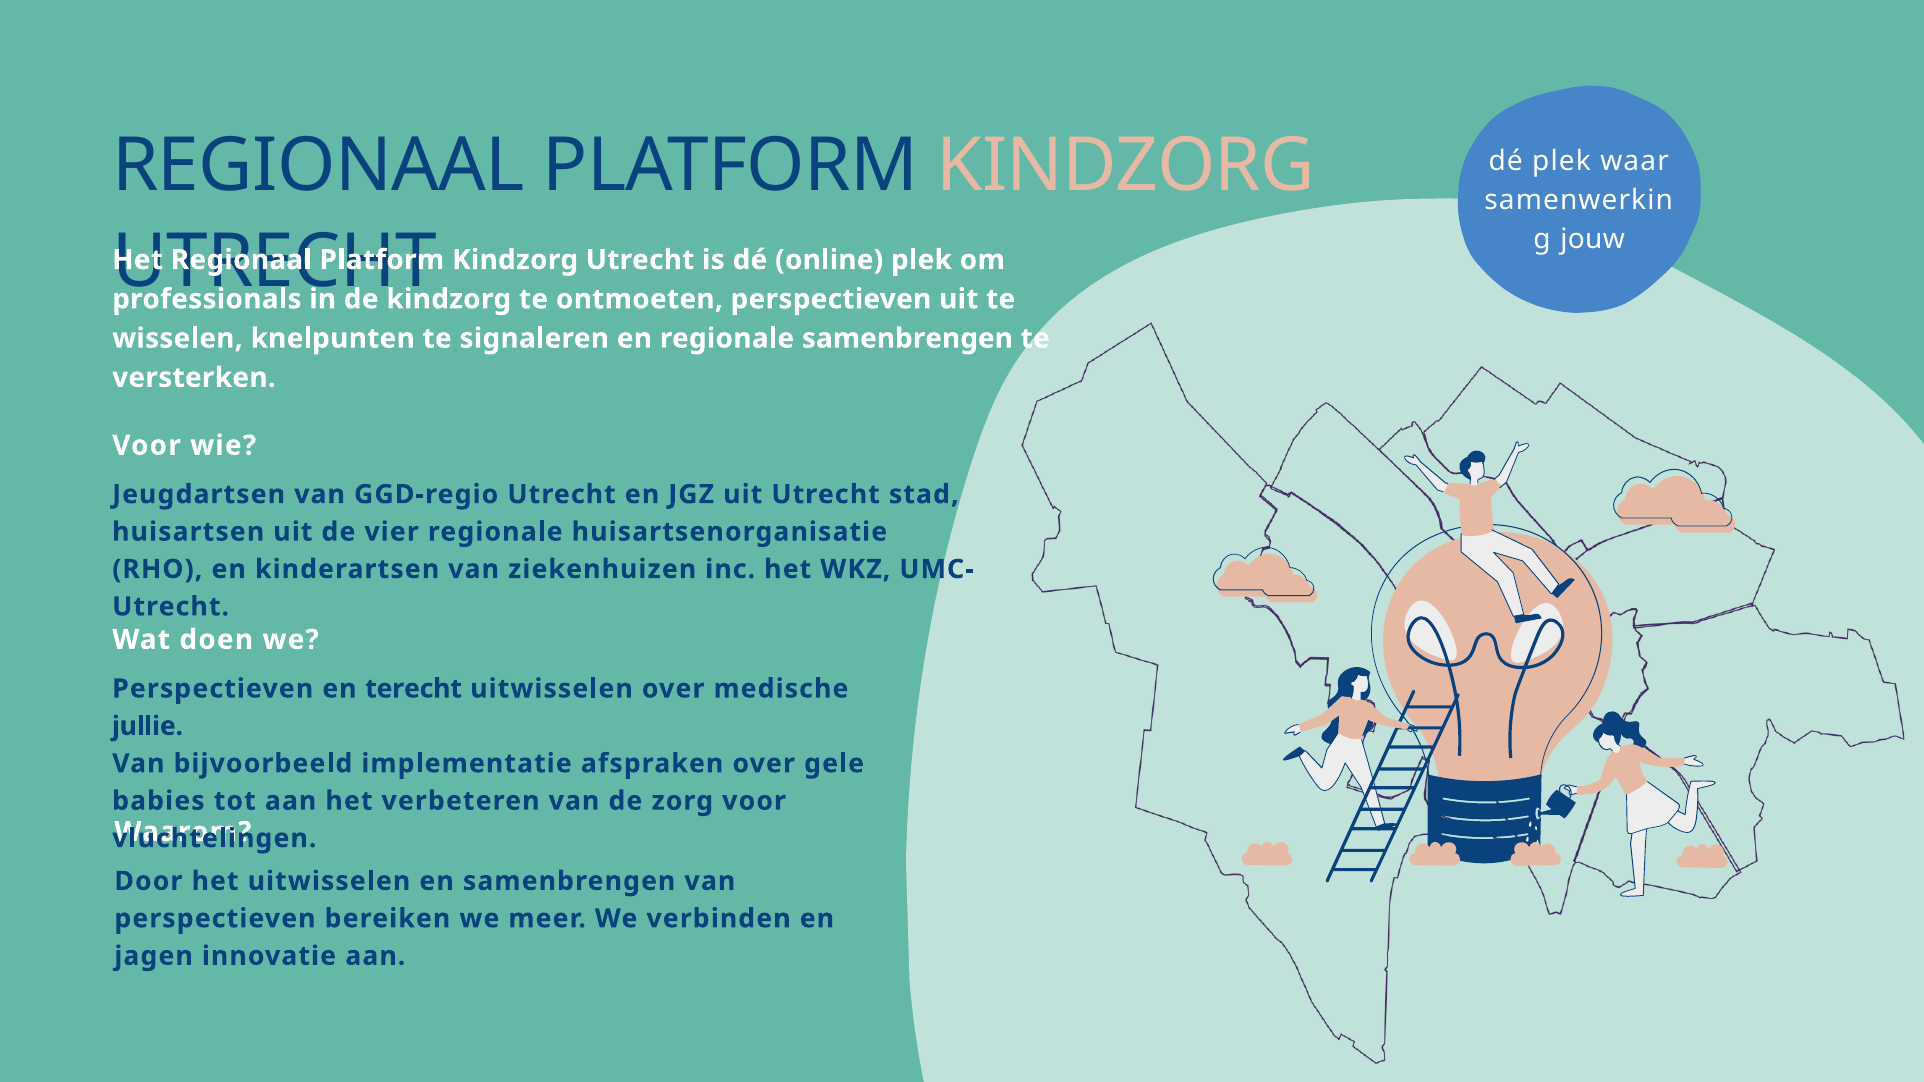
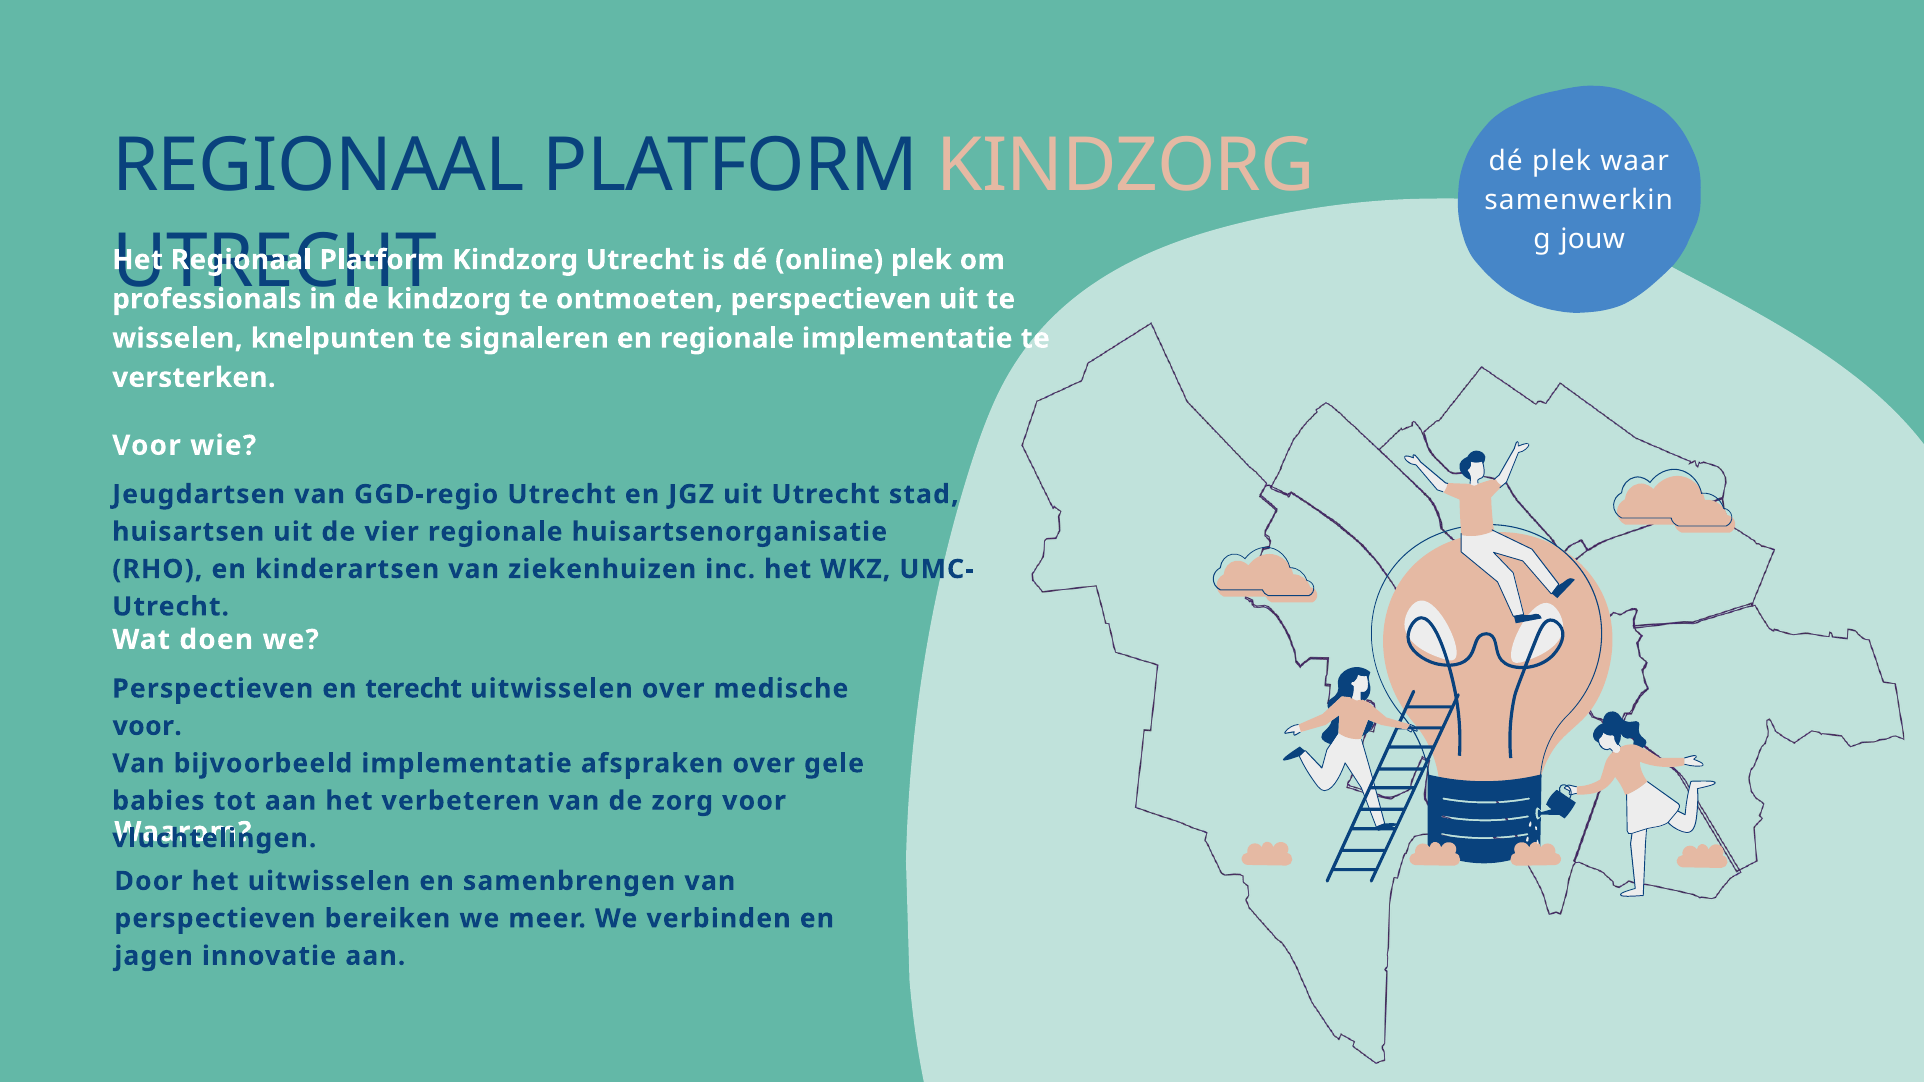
regionale samenbrengen: samenbrengen -> implementatie
jullie at (147, 726): jullie -> voor
